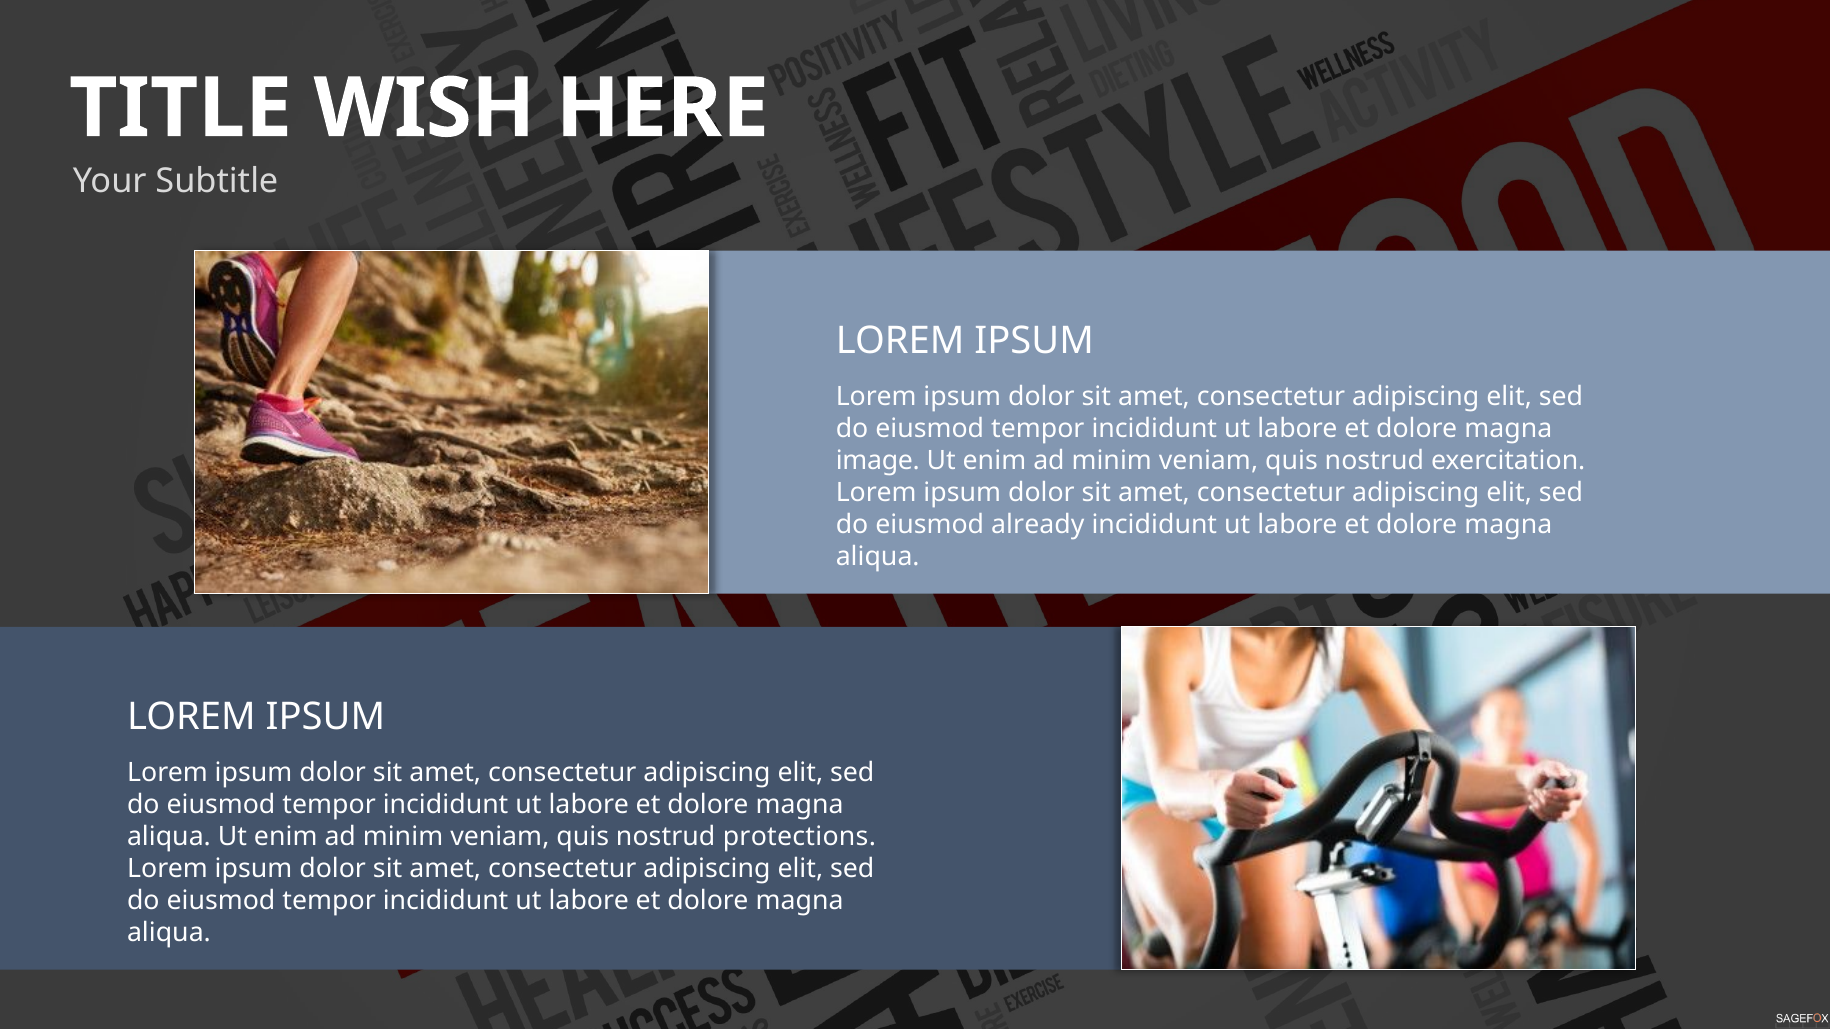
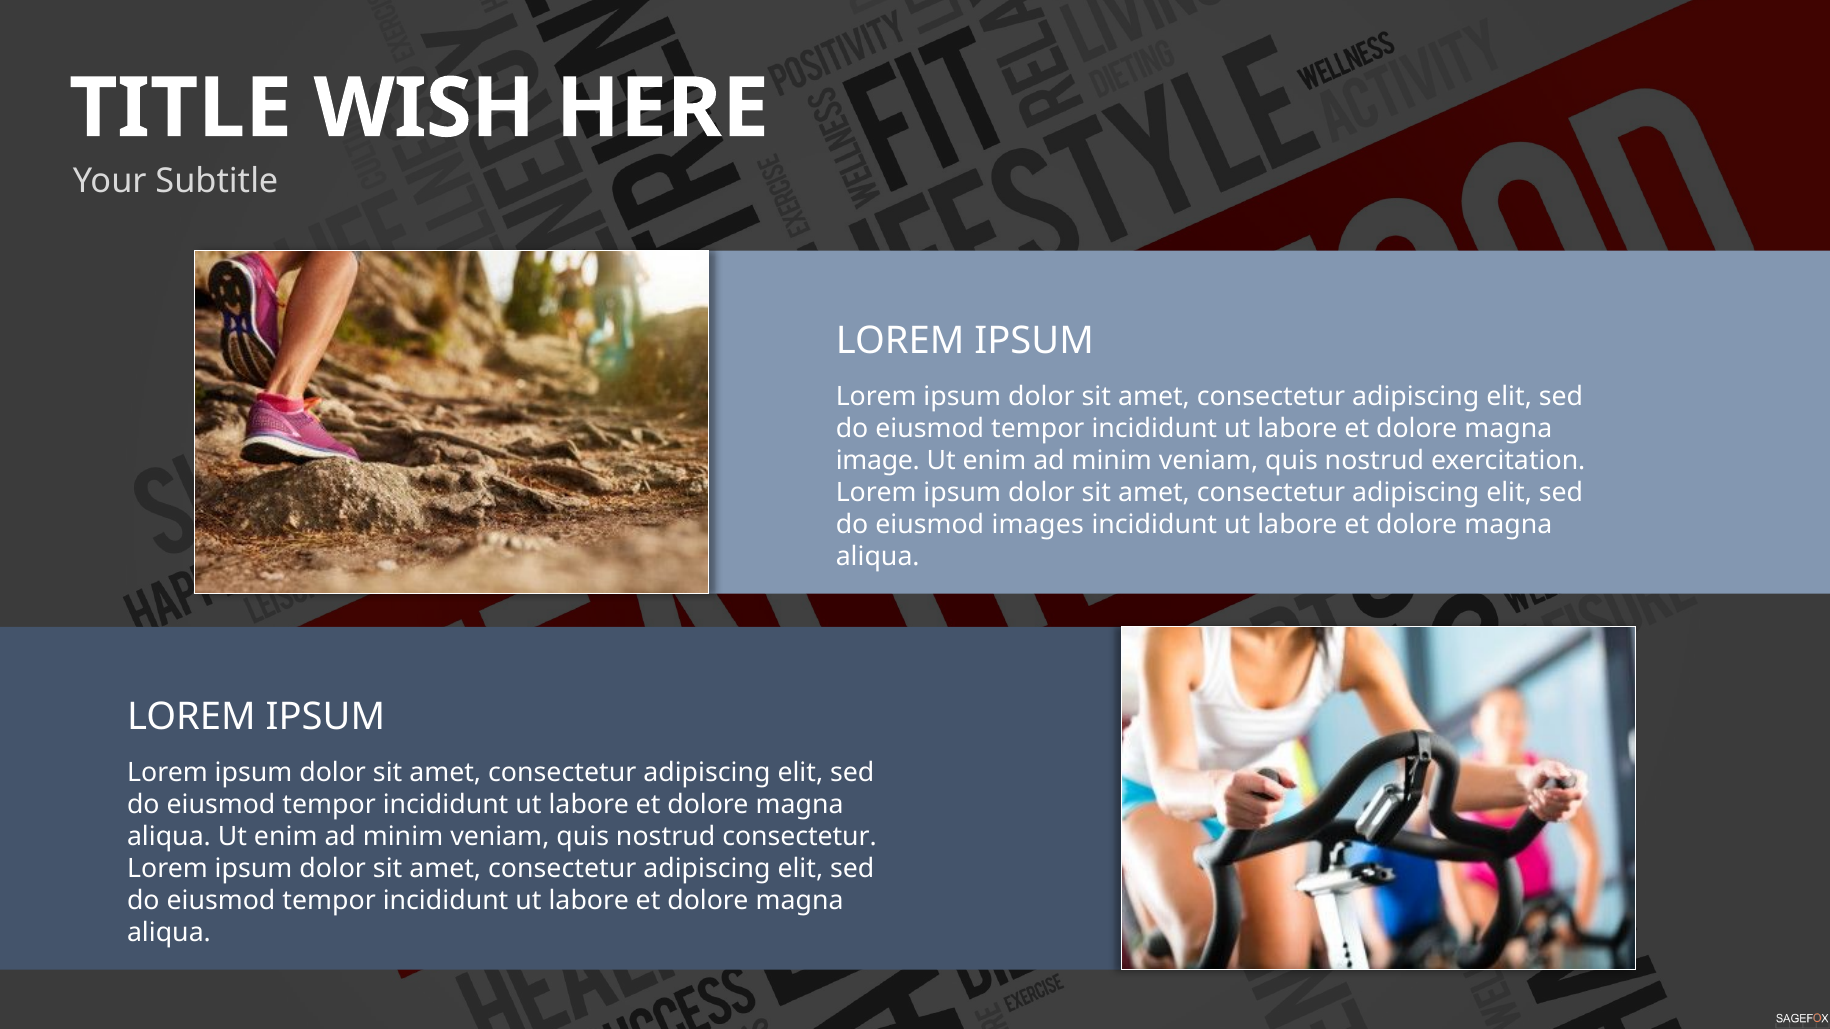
already: already -> images
nostrud protections: protections -> consectetur
